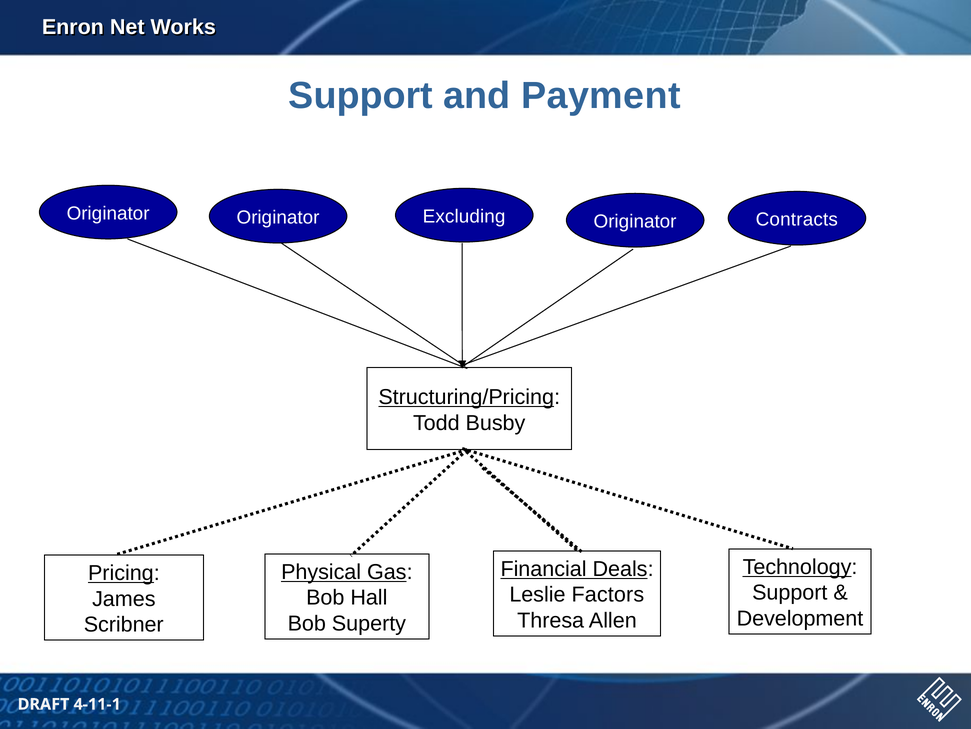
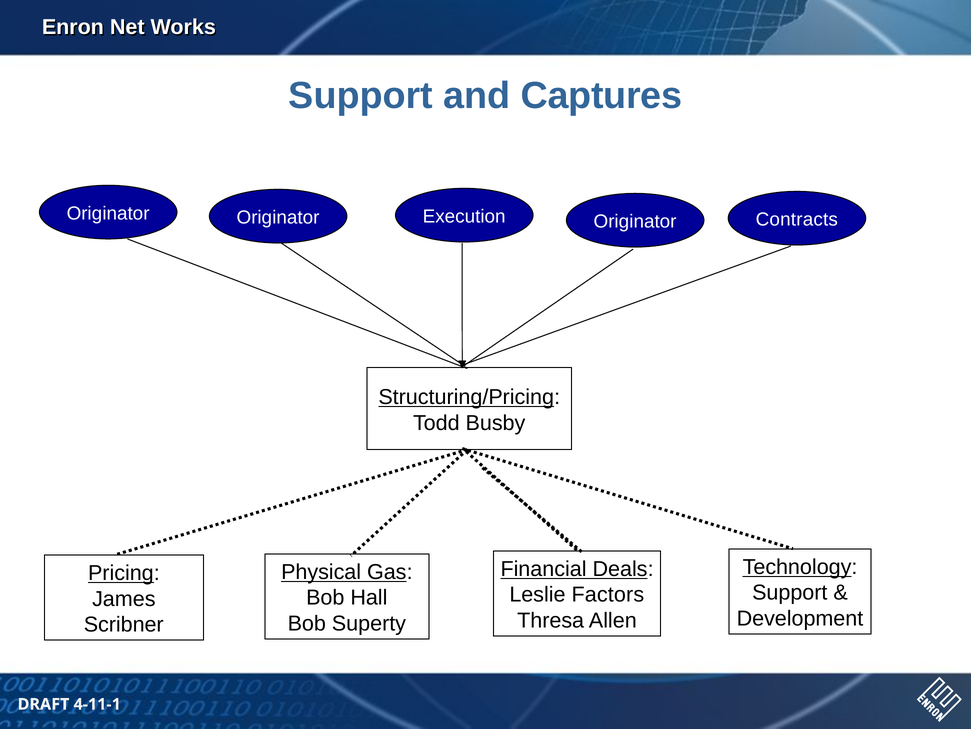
Payment: Payment -> Captures
Excluding: Excluding -> Execution
